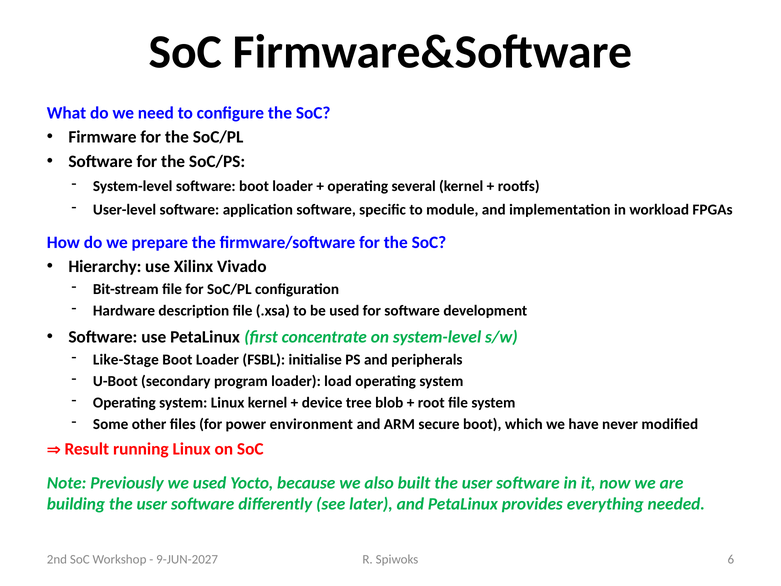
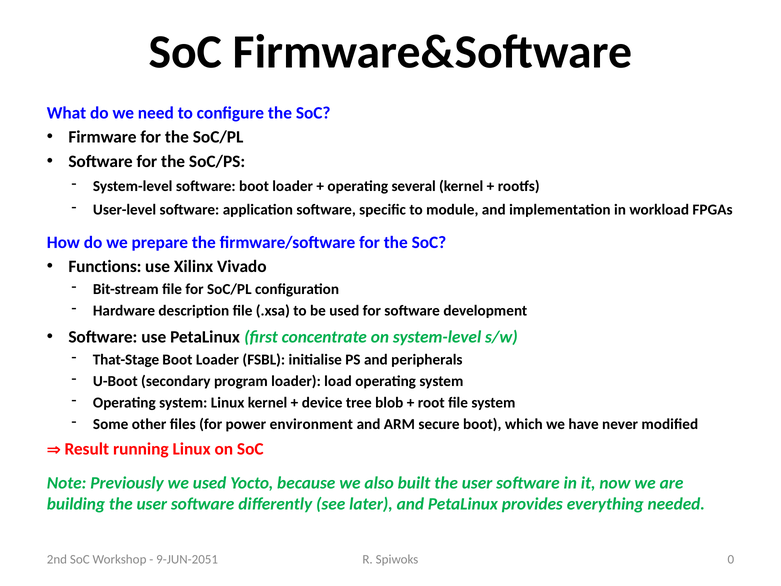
Hierarchy: Hierarchy -> Functions
Like-Stage: Like-Stage -> That-Stage
6: 6 -> 0
9-JUN-2027: 9-JUN-2027 -> 9-JUN-2051
